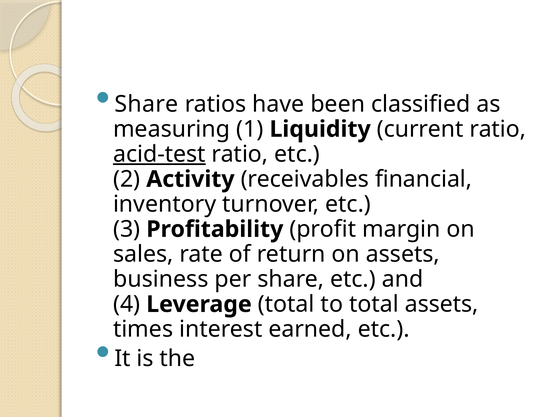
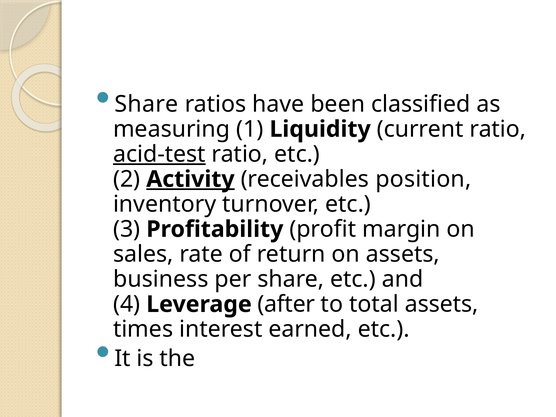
Activity underline: none -> present
financial: financial -> position
Leverage total: total -> after
